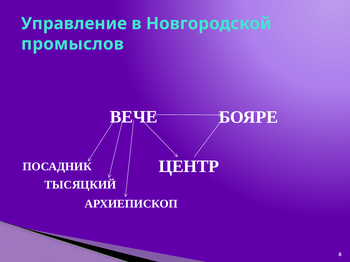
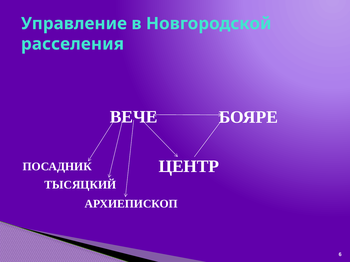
промыслов: промыслов -> расселения
